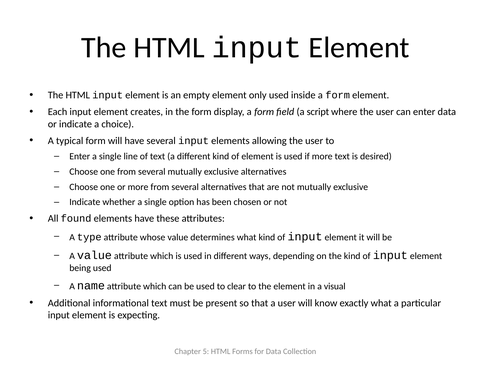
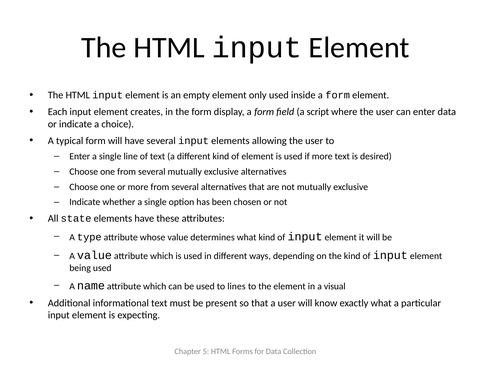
found: found -> state
clear: clear -> lines
